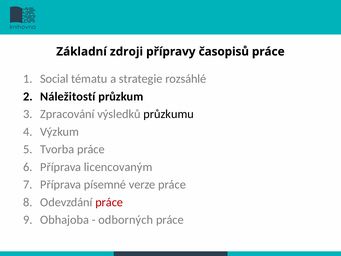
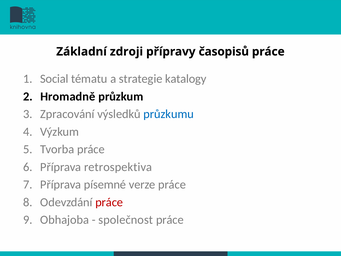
rozsáhlé: rozsáhlé -> katalogy
Náležitostí: Náležitostí -> Hromadně
průzkumu colour: black -> blue
licencovaným: licencovaným -> retrospektiva
odborných: odborných -> společnost
